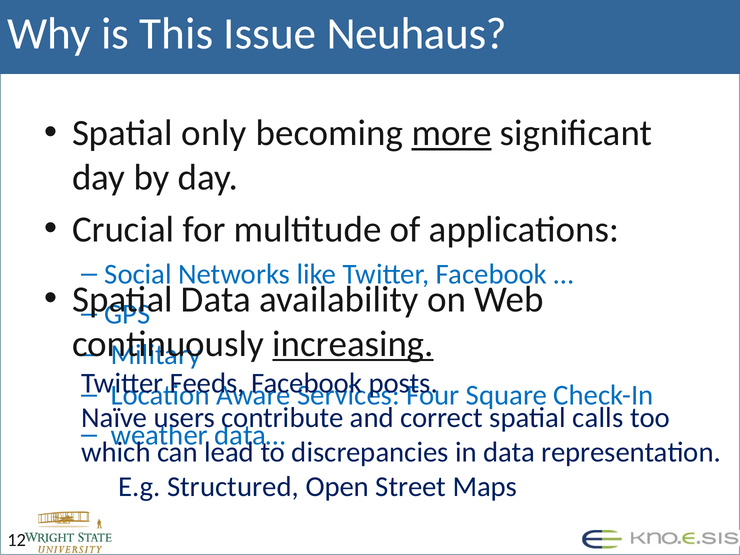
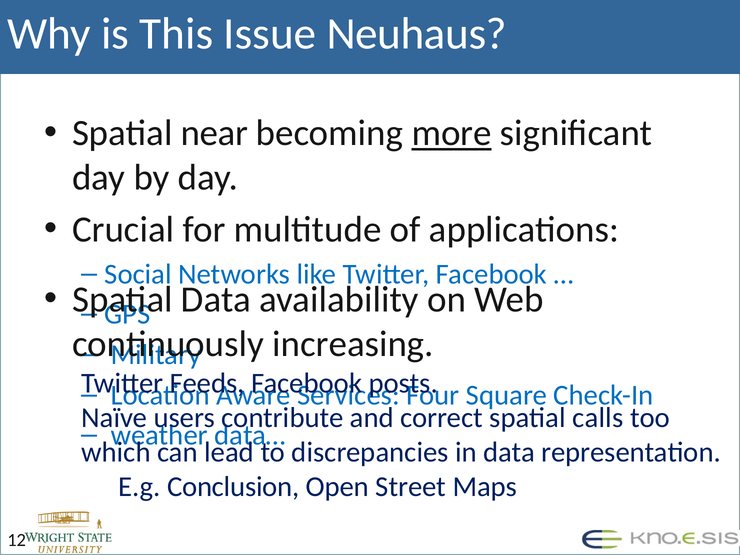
only: only -> near
increasing underline: present -> none
Structured: Structured -> Conclusion
